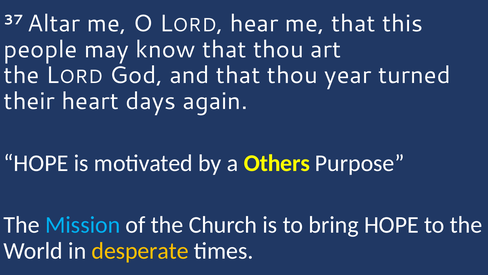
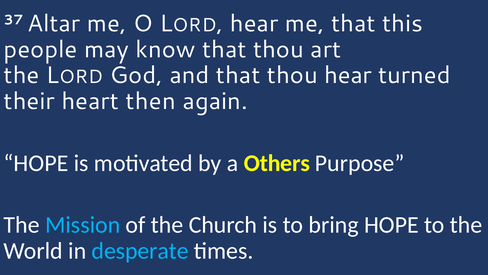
thou year: year -> hear
days: days -> then
desperate colour: yellow -> light blue
